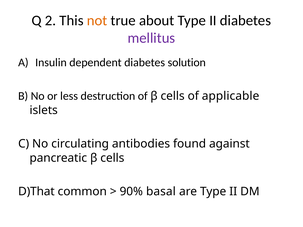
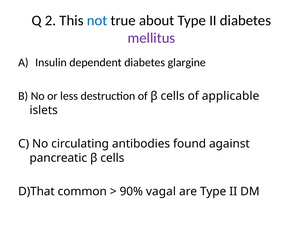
not colour: orange -> blue
solution: solution -> glargine
basal: basal -> vagal
